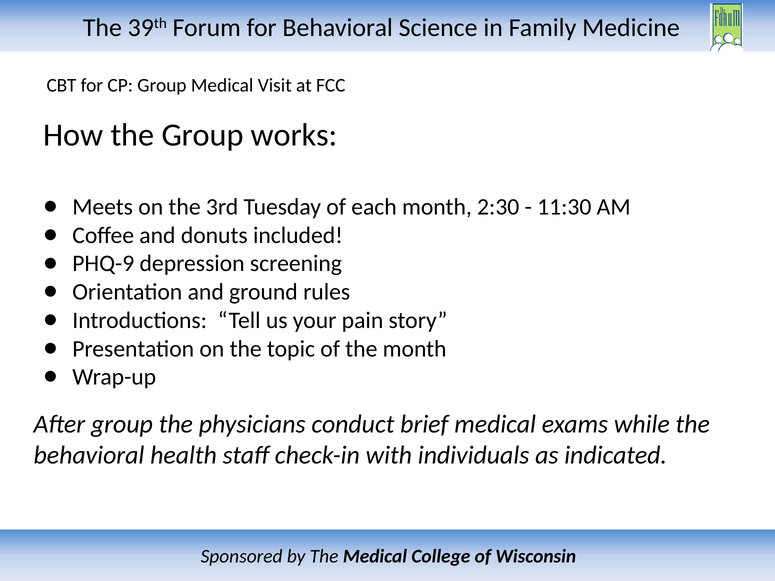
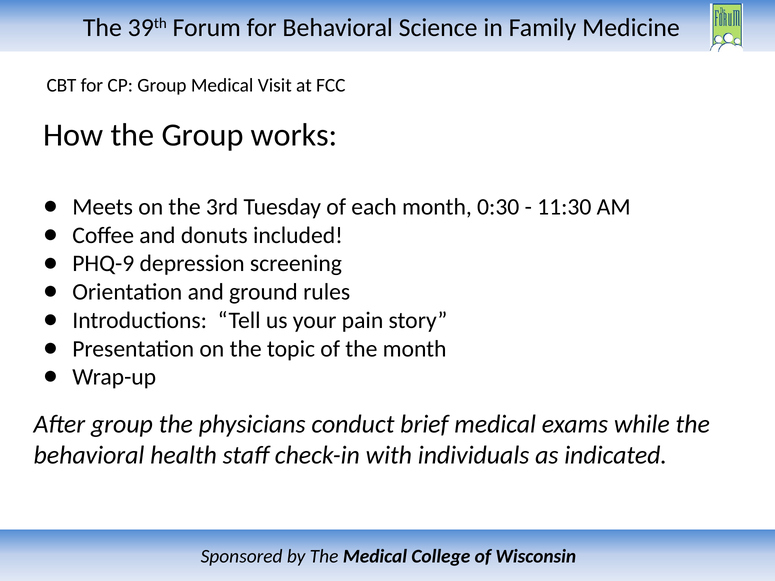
2:30: 2:30 -> 0:30
